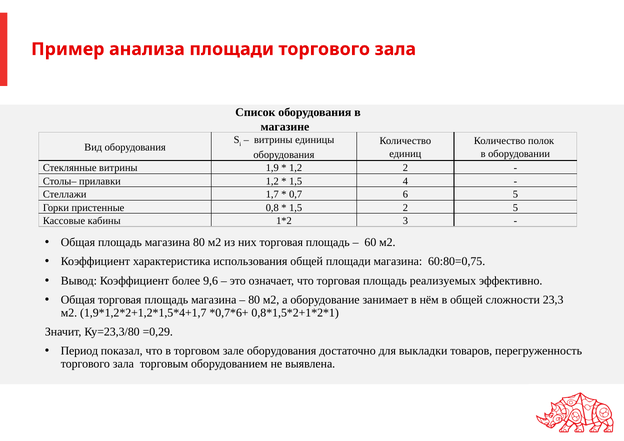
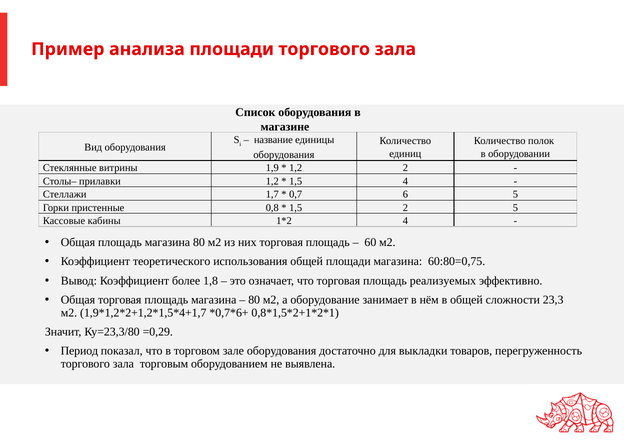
витрины at (273, 140): витрины -> название
3 at (405, 221): 3 -> 4
характеристика: характеристика -> теоретического
9,6: 9,6 -> 1,8
